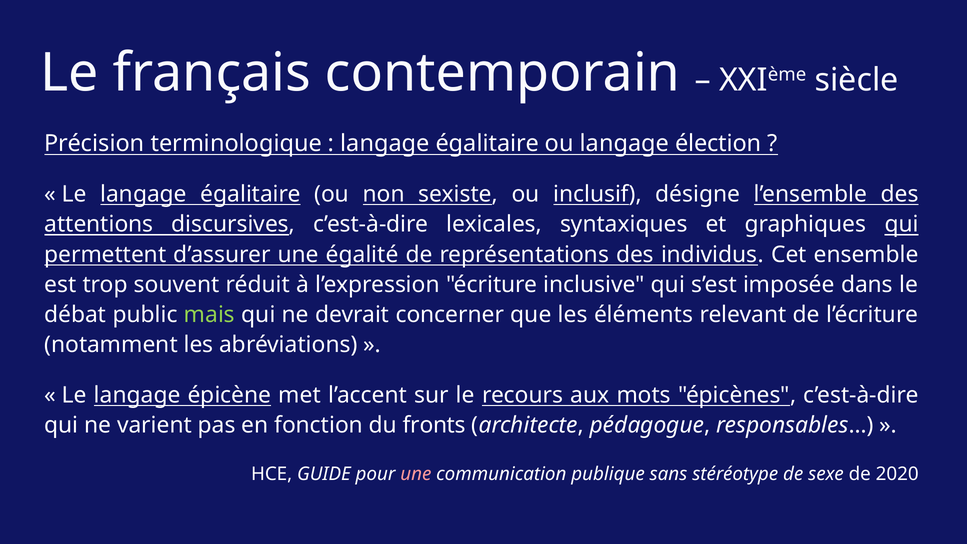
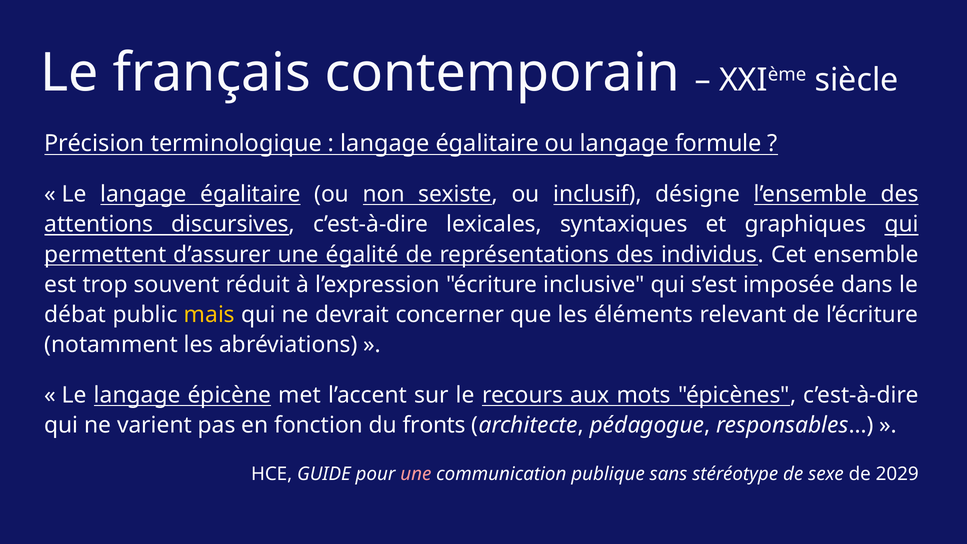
élection: élection -> formule
mais colour: light green -> yellow
2020: 2020 -> 2029
